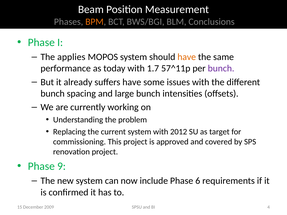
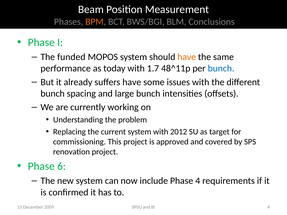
applies: applies -> funded
57^11p: 57^11p -> 48^11p
bunch at (221, 68) colour: purple -> blue
9: 9 -> 6
Phase 6: 6 -> 4
